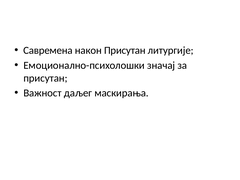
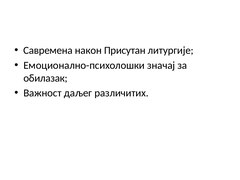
присутан at (45, 78): присутан -> обилазак
маскирања: маскирања -> различитих
